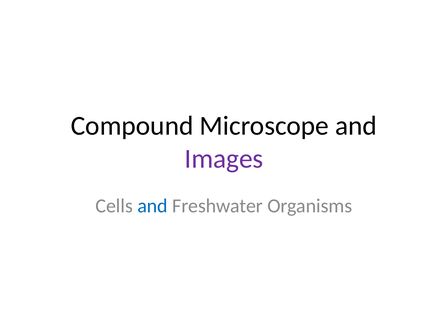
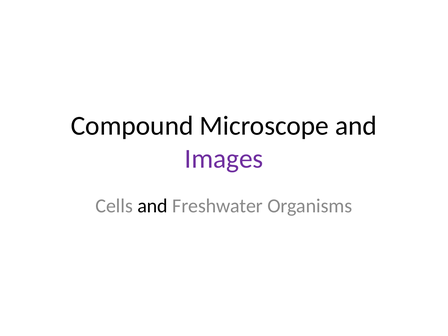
and at (153, 206) colour: blue -> black
